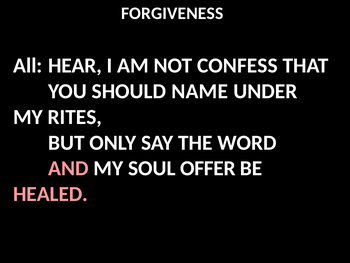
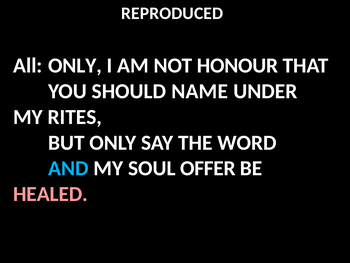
FORGIVENESS: FORGIVENESS -> REPRODUCED
All HEAR: HEAR -> ONLY
CONFESS: CONFESS -> HONOUR
AND colour: pink -> light blue
